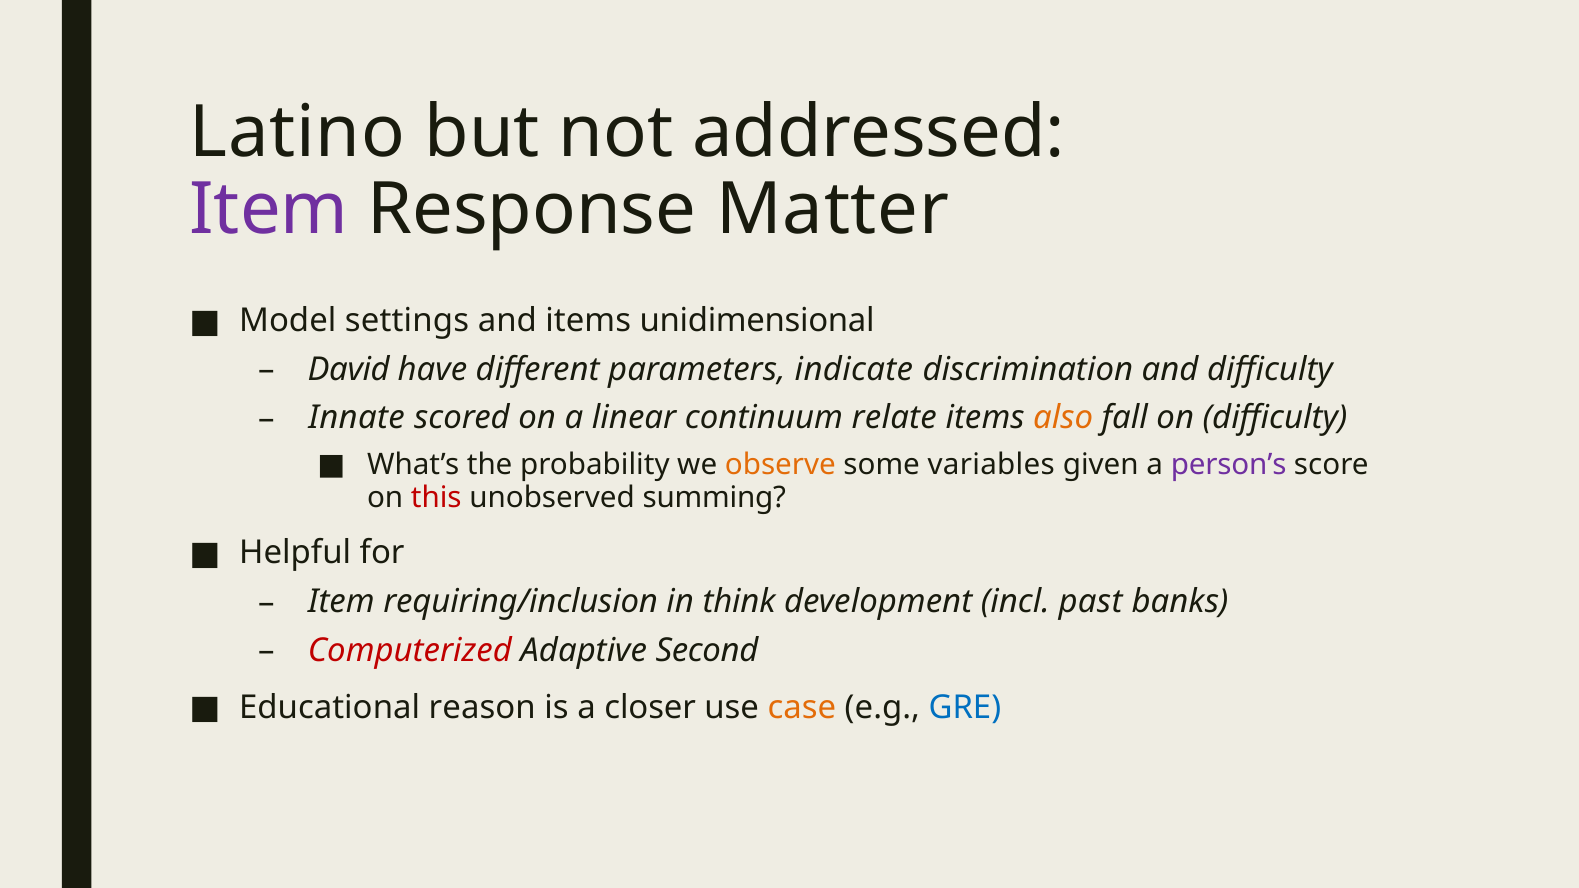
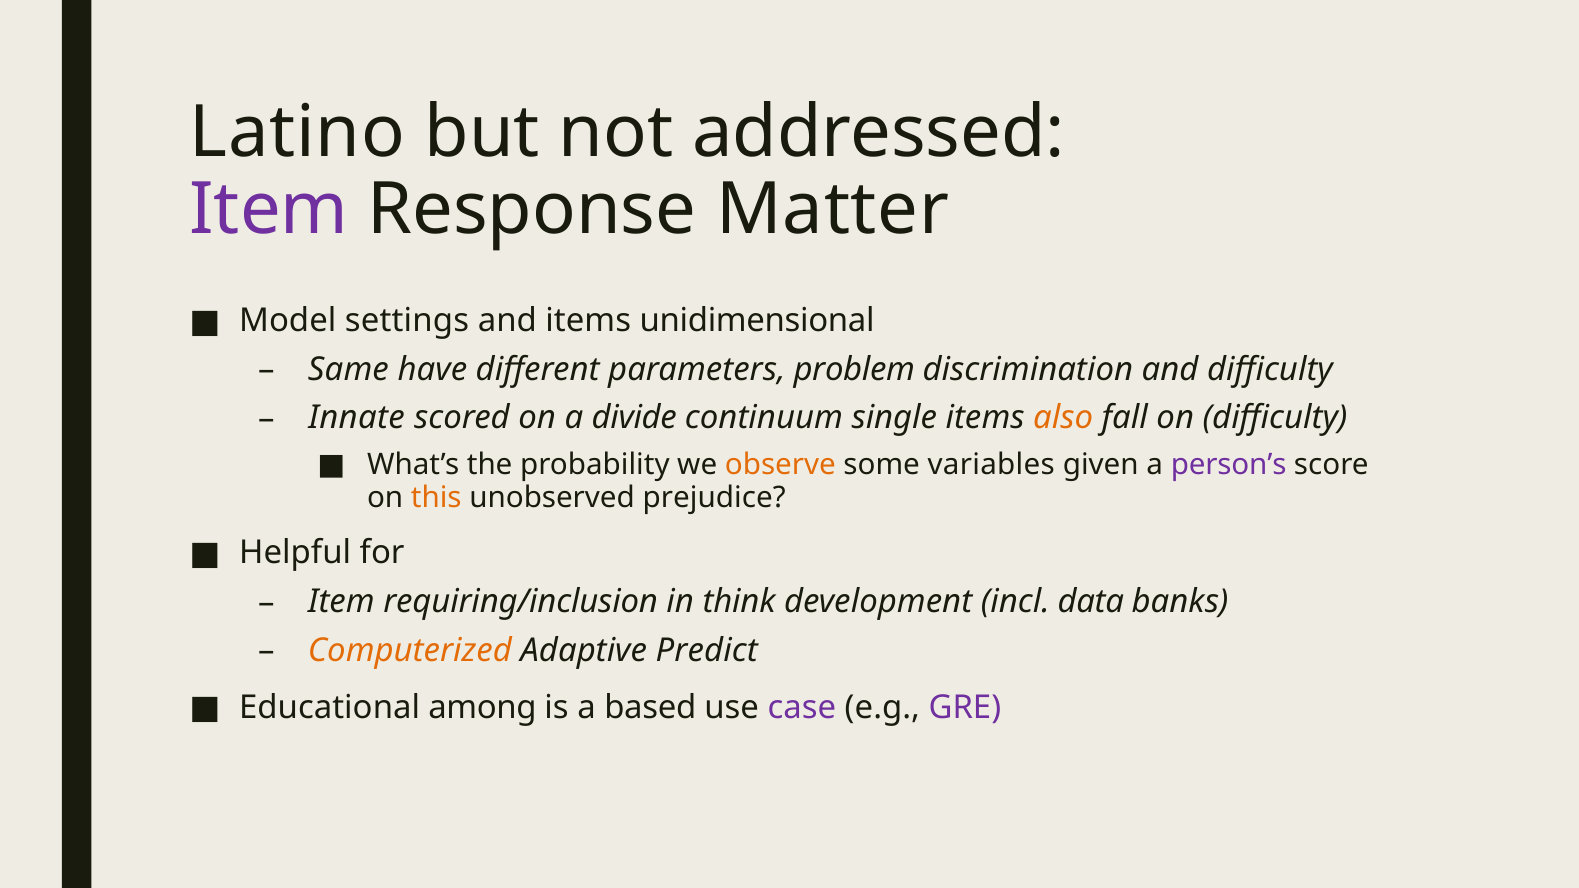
David: David -> Same
indicate: indicate -> problem
linear: linear -> divide
relate: relate -> single
this colour: red -> orange
summing: summing -> prejudice
past: past -> data
Computerized colour: red -> orange
Second: Second -> Predict
reason: reason -> among
closer: closer -> based
case colour: orange -> purple
GRE colour: blue -> purple
